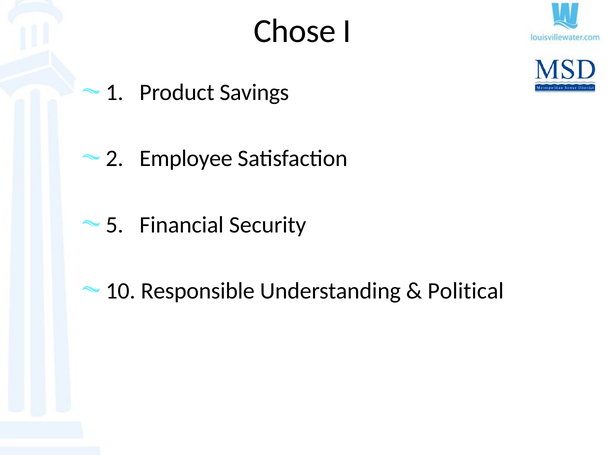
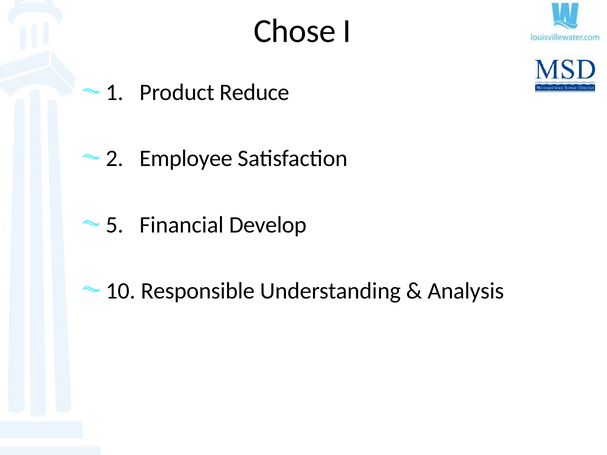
Savings: Savings -> Reduce
Security: Security -> Develop
Political: Political -> Analysis
